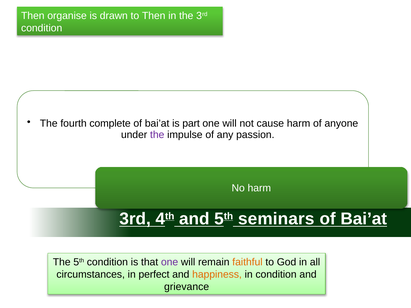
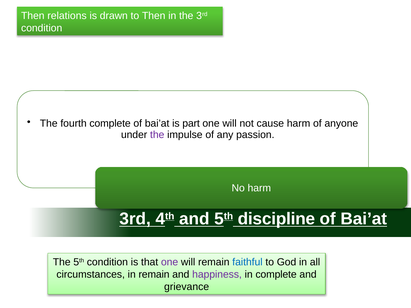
organise: organise -> relations
seminars: seminars -> discipline
faithful colour: orange -> blue
in perfect: perfect -> remain
happiness colour: orange -> purple
in condition: condition -> complete
